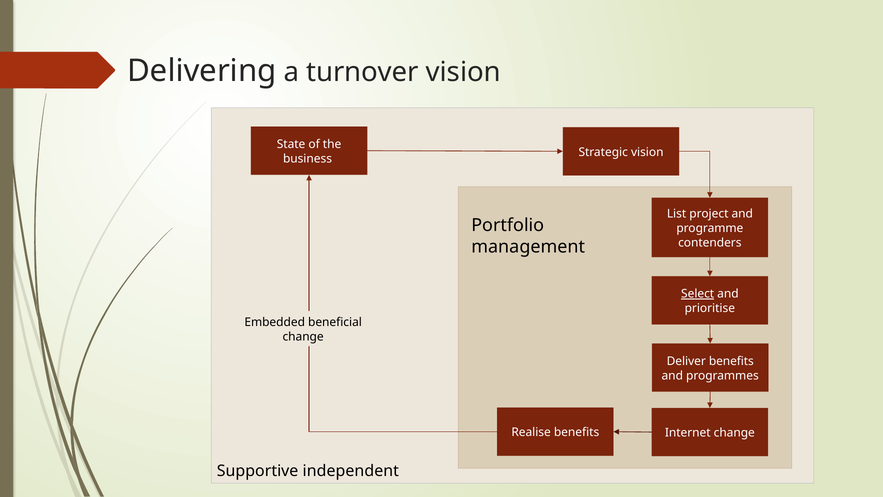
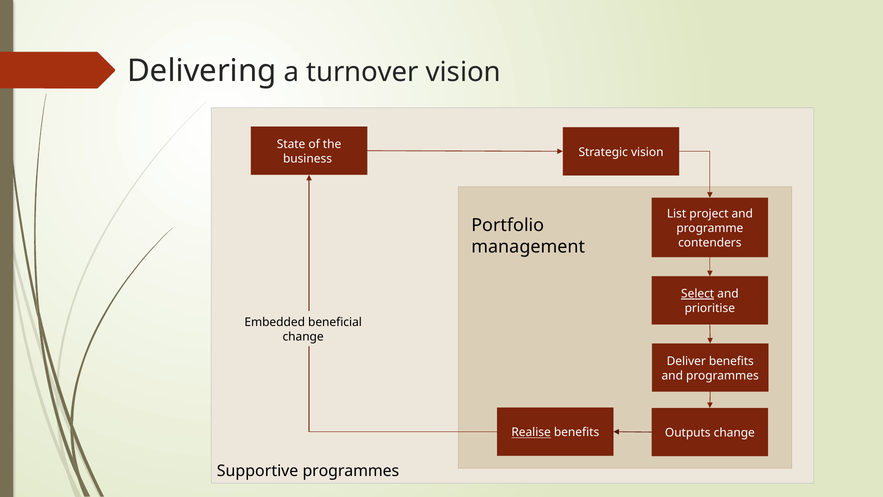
Realise underline: none -> present
Internet: Internet -> Outputs
Supportive independent: independent -> programmes
